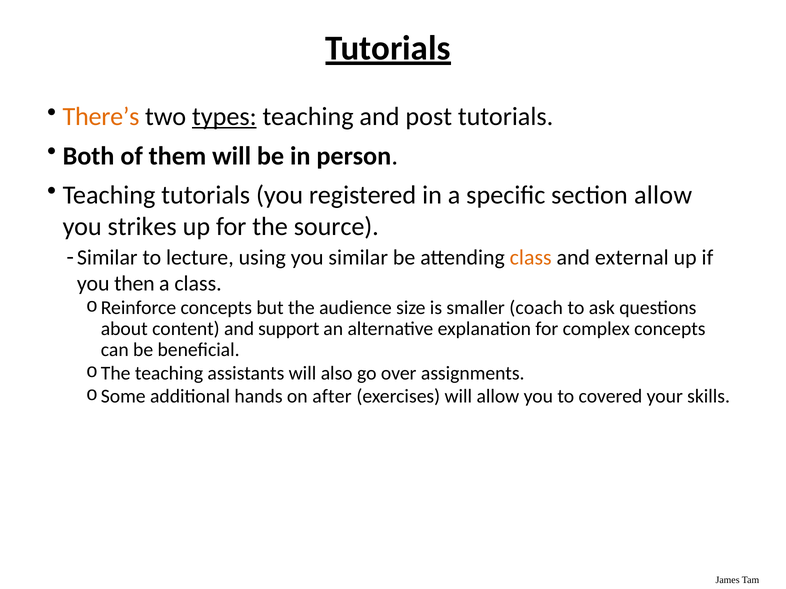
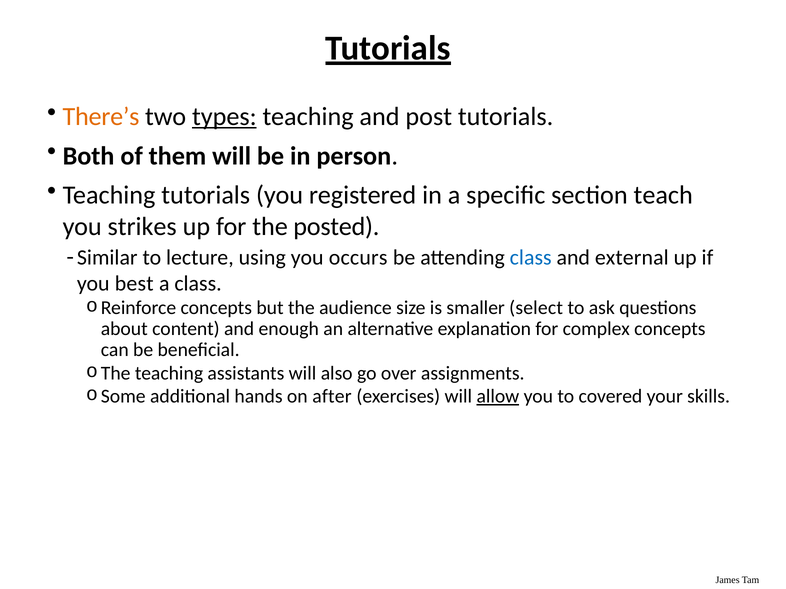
section allow: allow -> teach
source: source -> posted
you similar: similar -> occurs
class at (531, 258) colour: orange -> blue
then: then -> best
coach: coach -> select
support: support -> enough
allow at (498, 397) underline: none -> present
